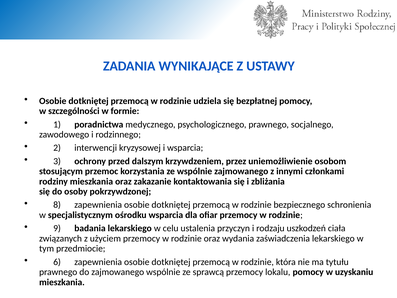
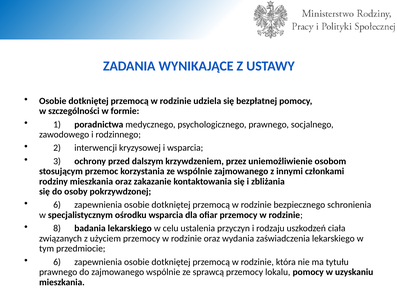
8 at (57, 205): 8 -> 6
9: 9 -> 8
